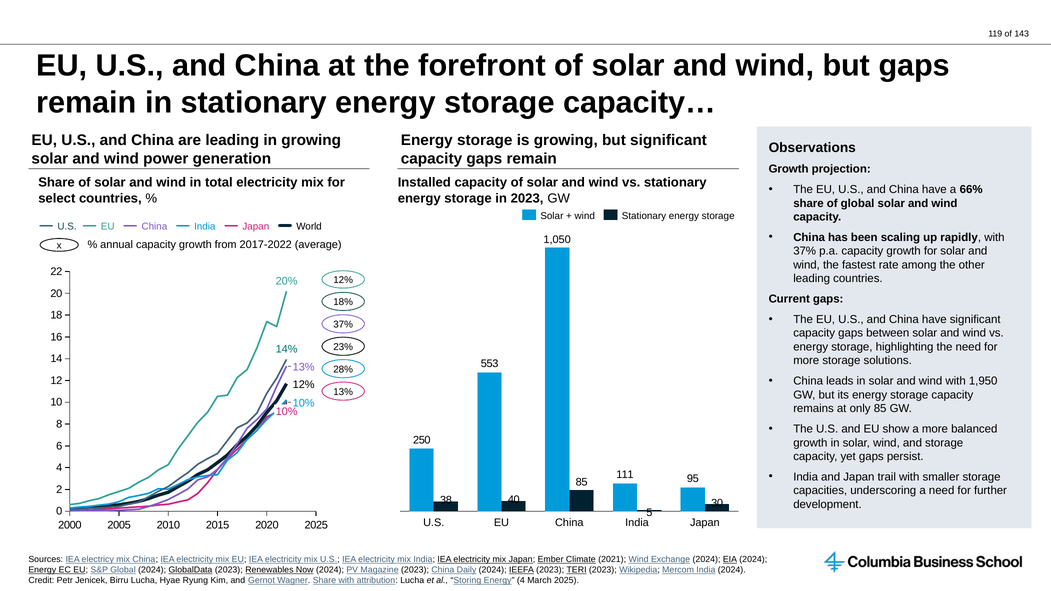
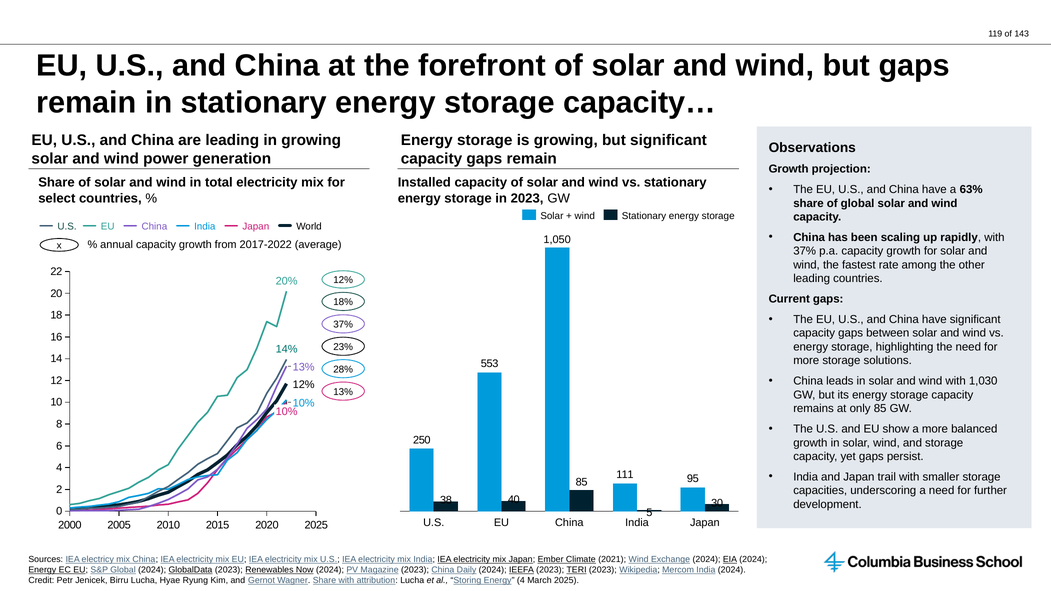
66%: 66% -> 63%
1,950: 1,950 -> 1,030
